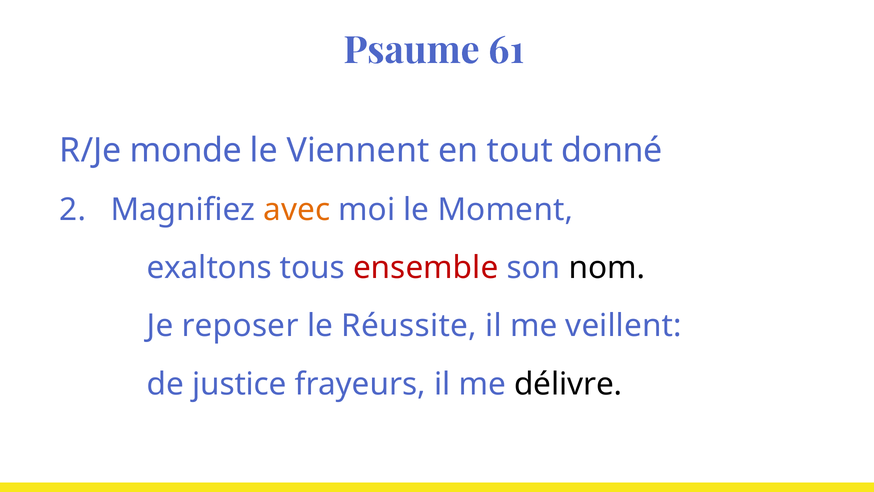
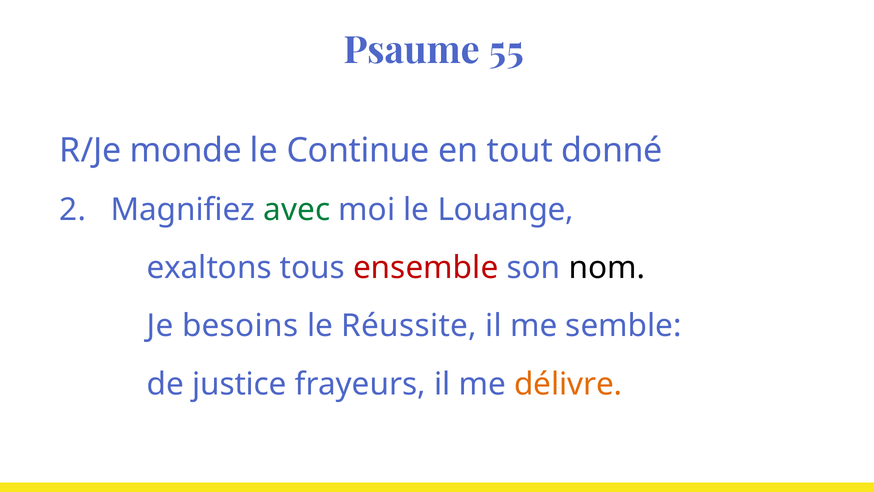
61: 61 -> 55
Viennent: Viennent -> Continue
avec colour: orange -> green
Moment: Moment -> Louange
reposer: reposer -> besoins
veillent: veillent -> semble
délivre colour: black -> orange
